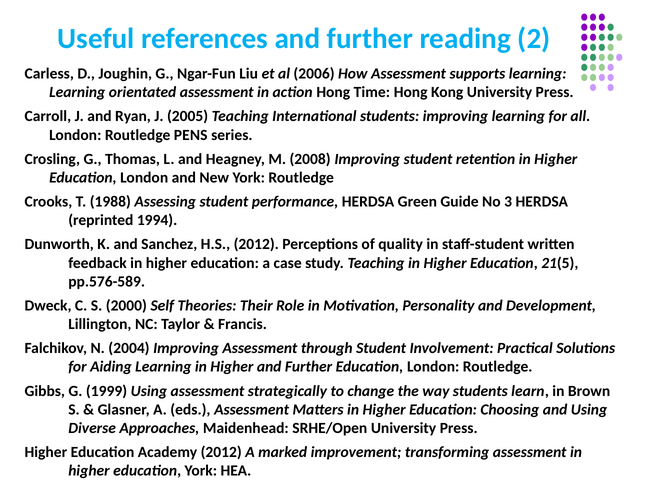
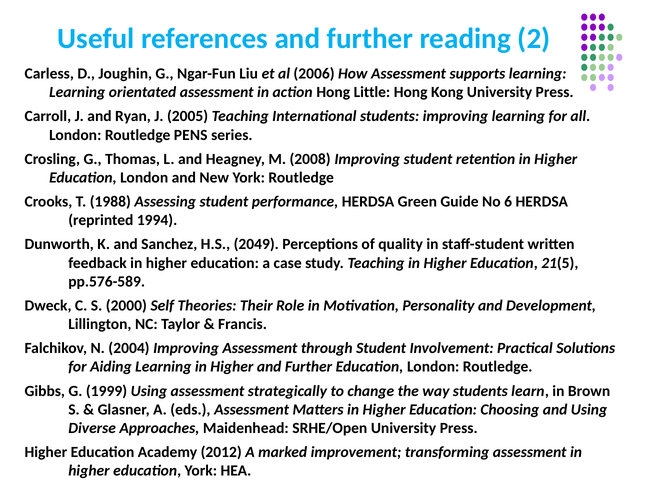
Time: Time -> Little
3: 3 -> 6
H.S 2012: 2012 -> 2049
